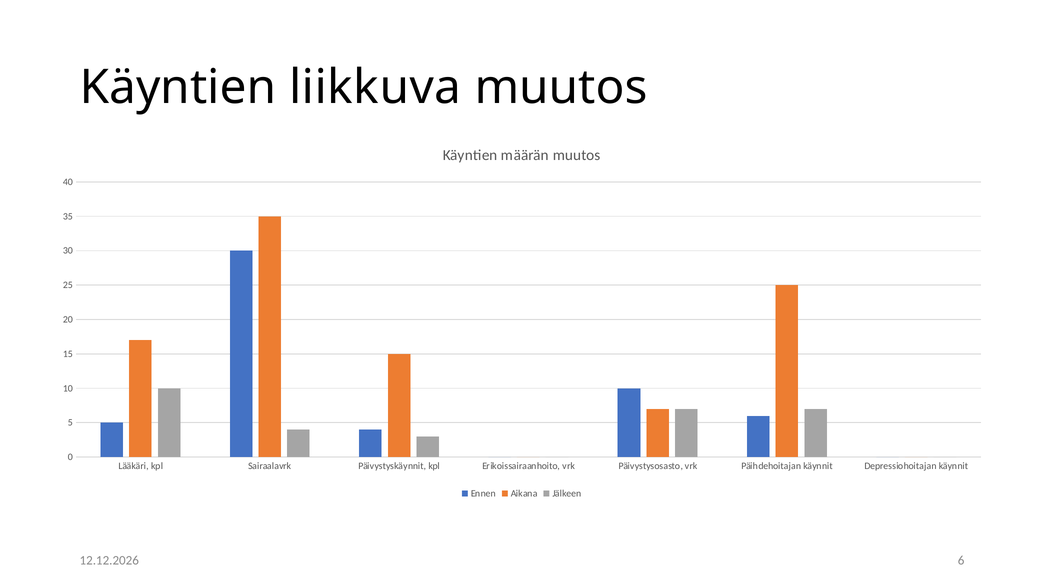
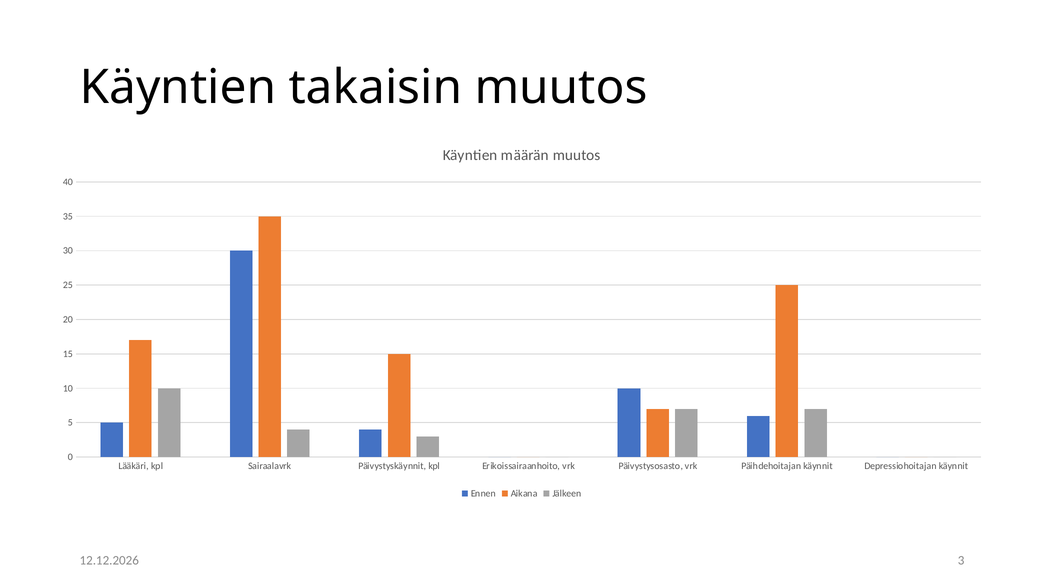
liikkuva: liikkuva -> takaisin
6: 6 -> 3
